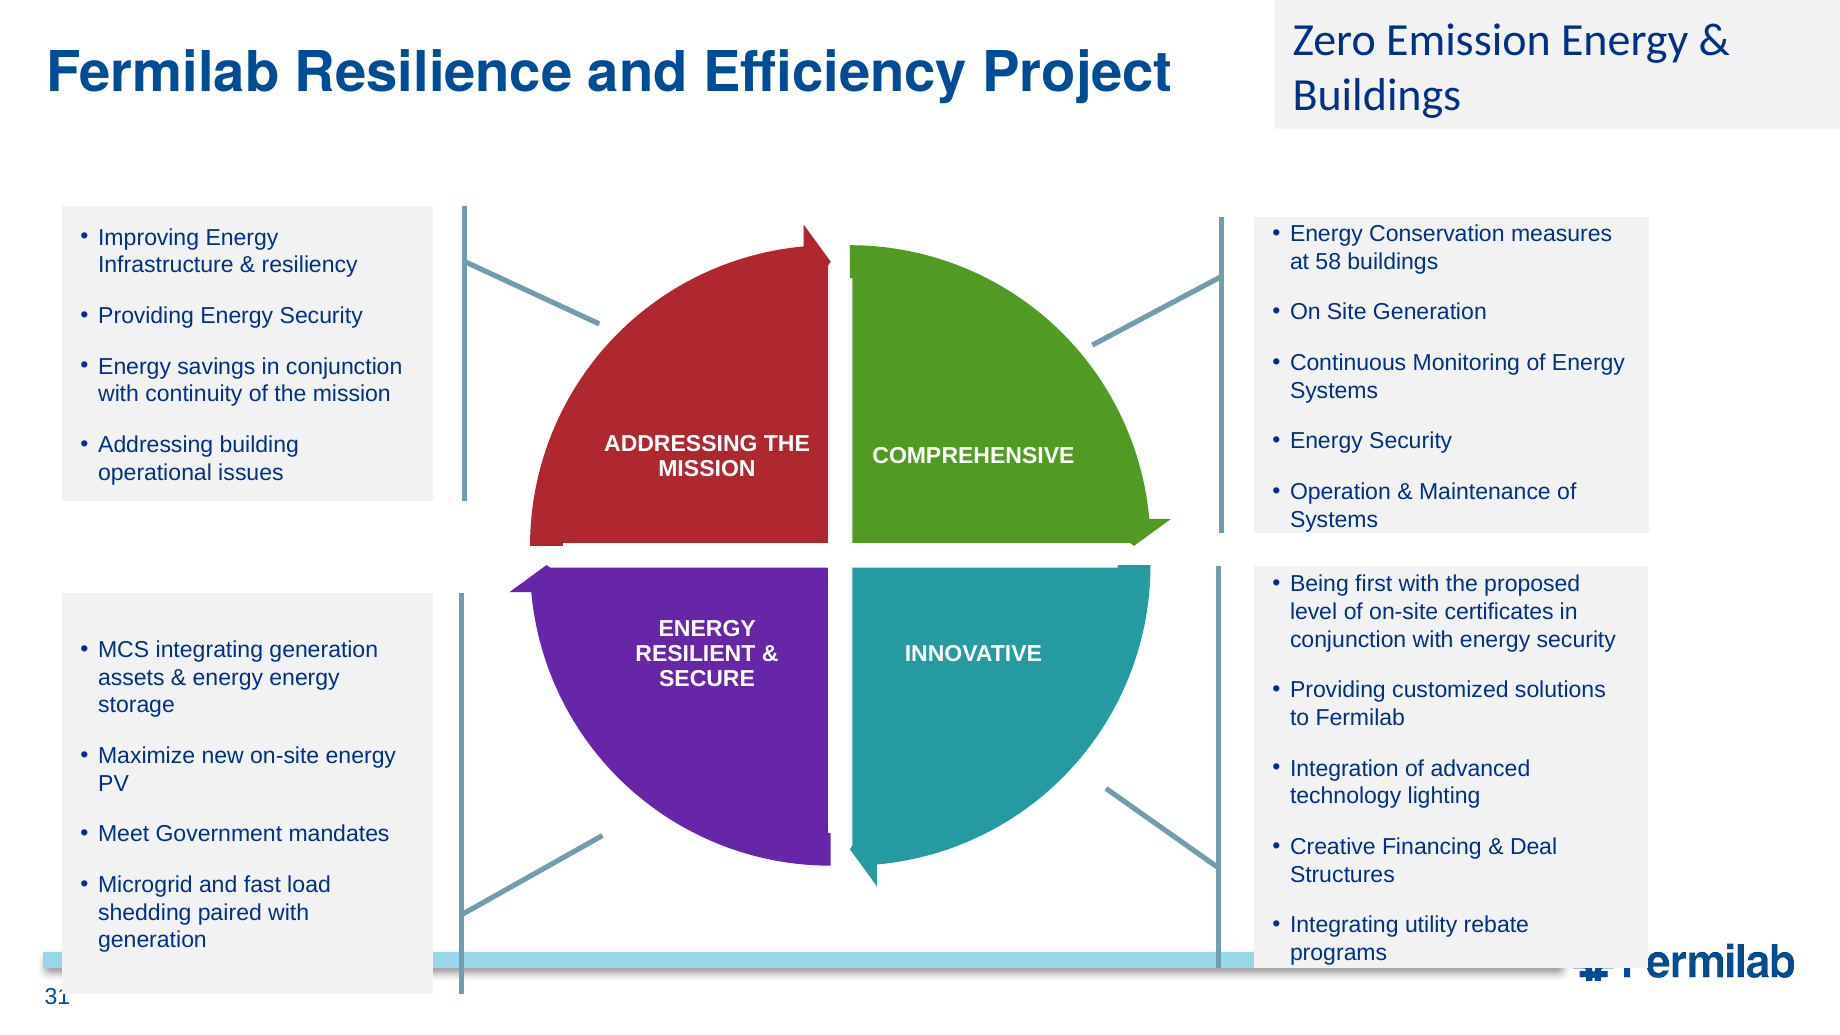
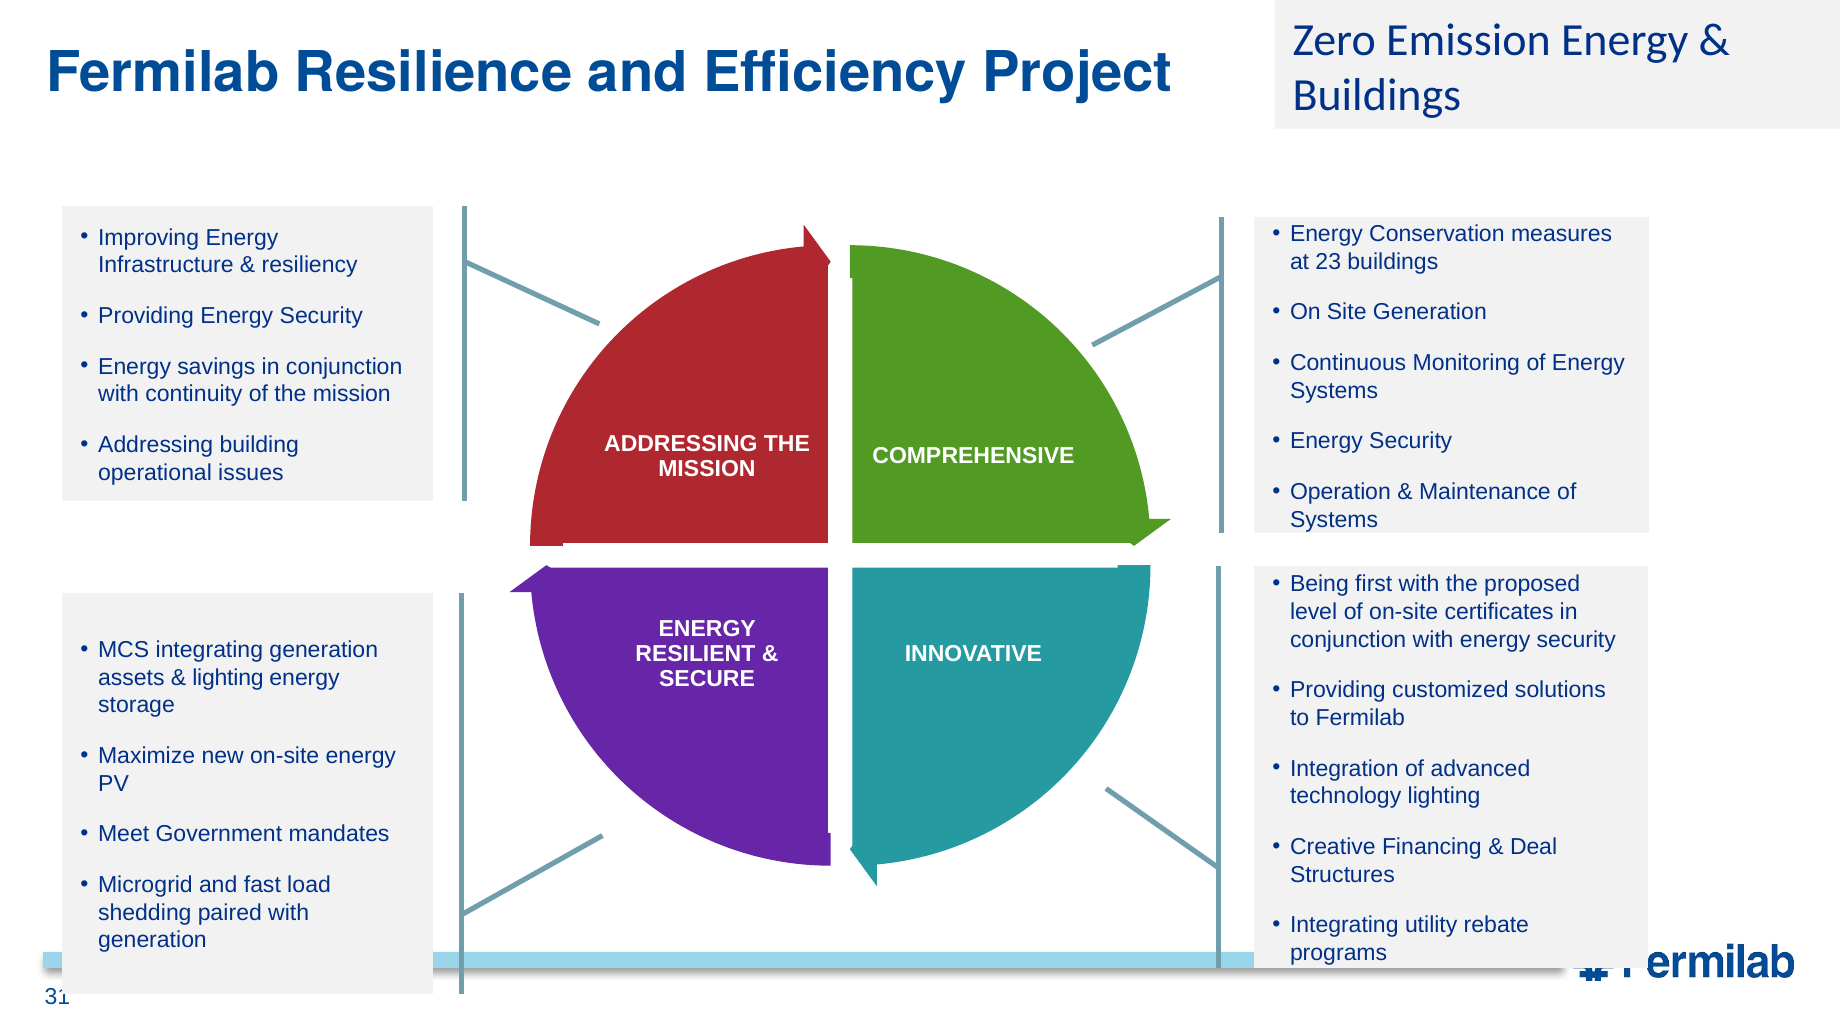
58: 58 -> 23
energy at (228, 677): energy -> lighting
